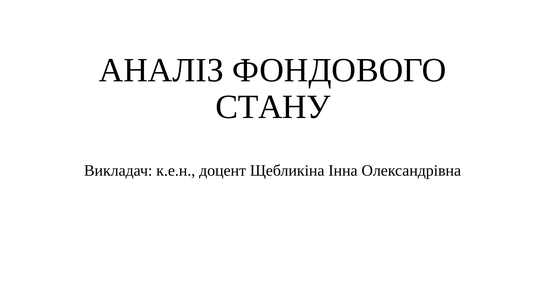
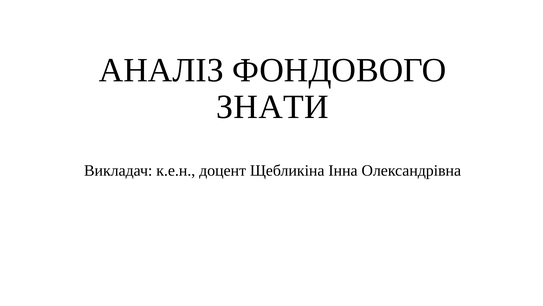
СТАНУ: СТАНУ -> ЗНАТИ
